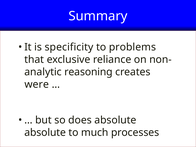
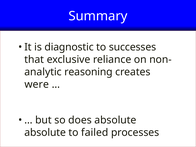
specificity: specificity -> diagnostic
problems: problems -> successes
much: much -> failed
